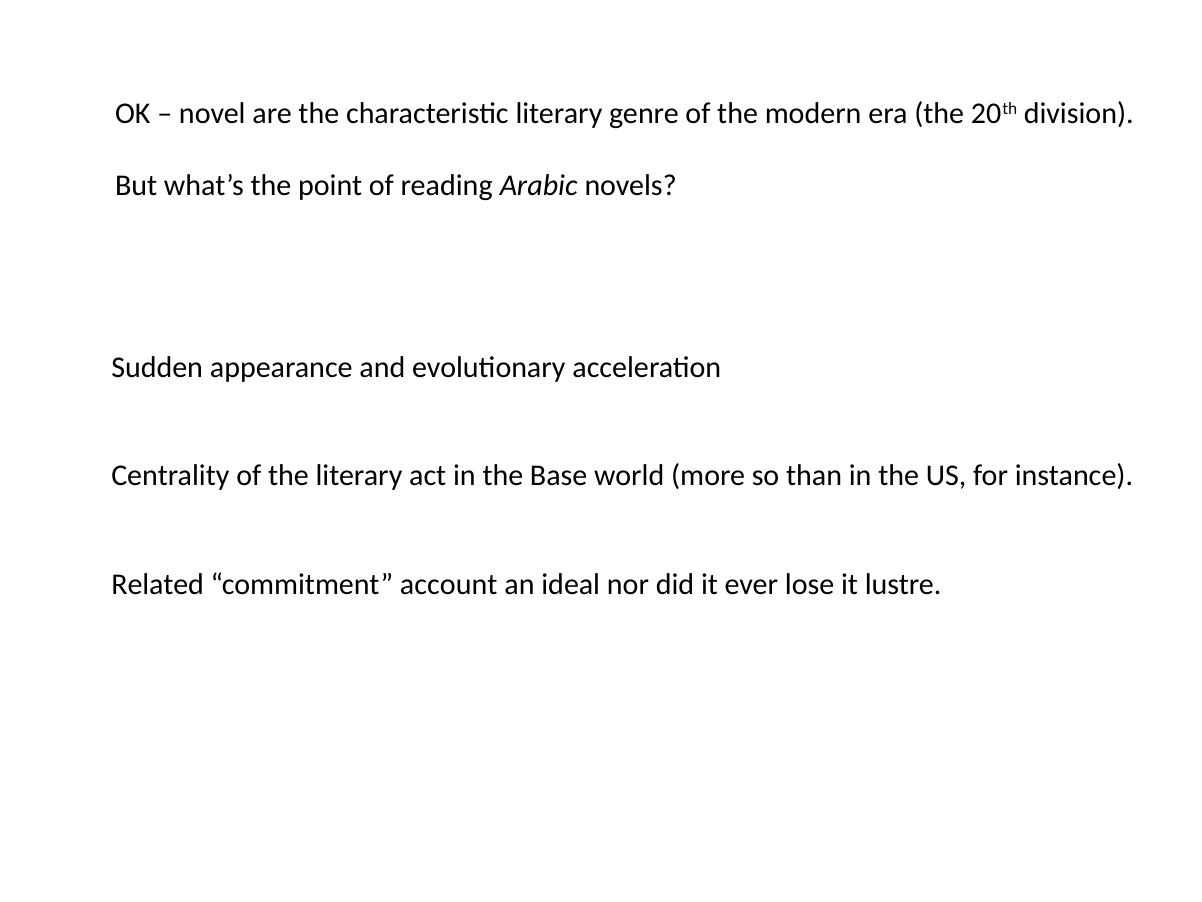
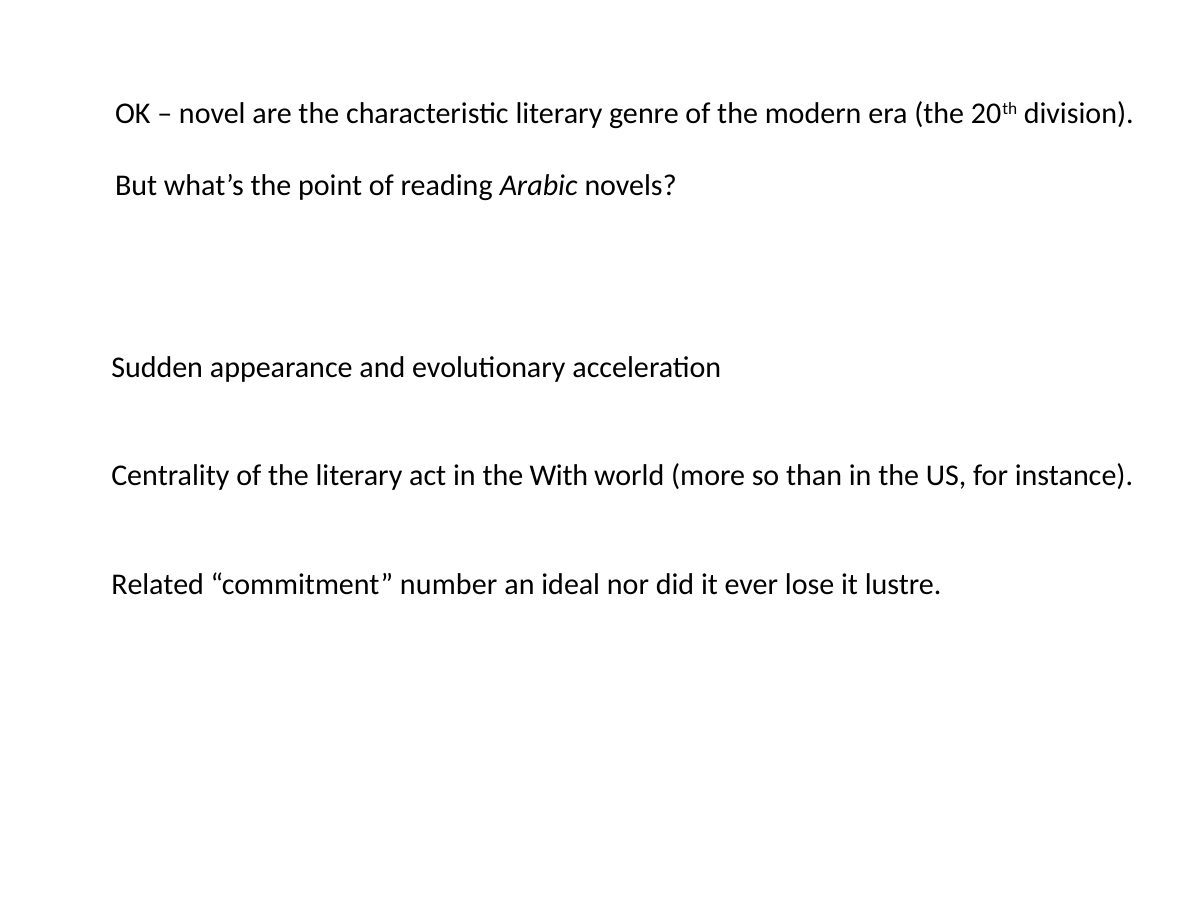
Base: Base -> With
account: account -> number
